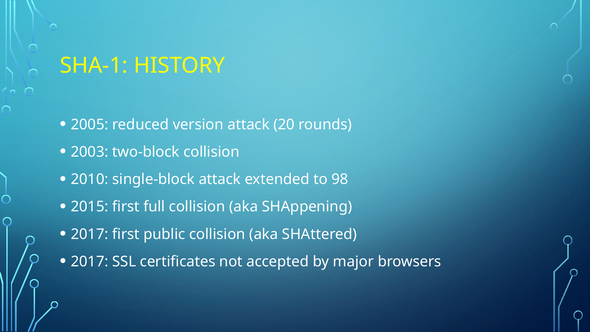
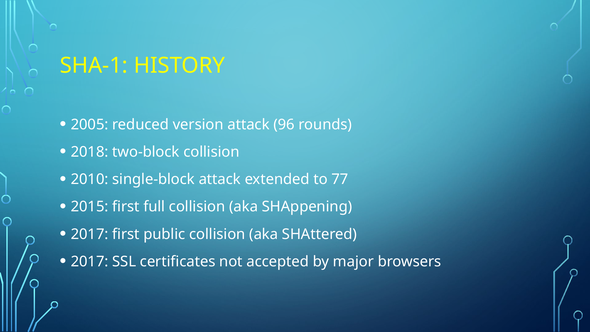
20: 20 -> 96
2003: 2003 -> 2018
98: 98 -> 77
